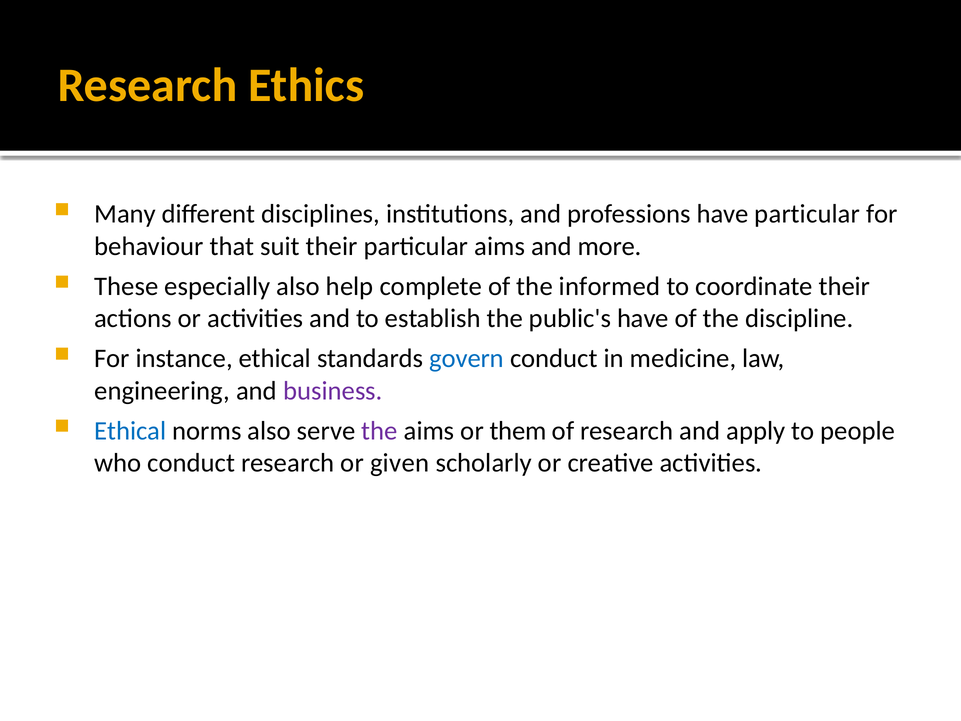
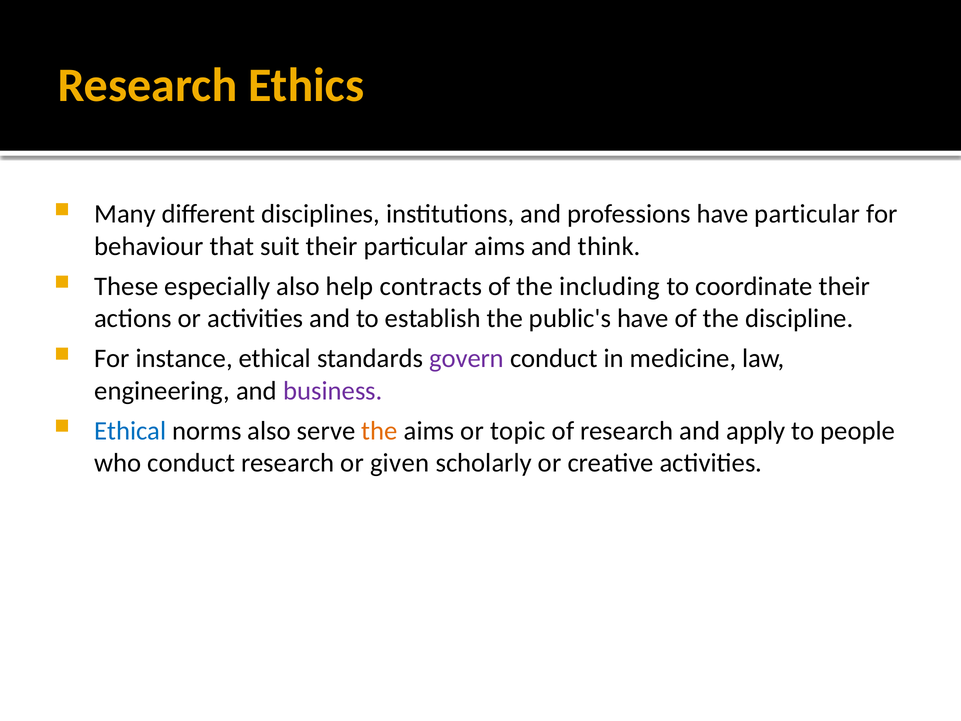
more: more -> think
complete: complete -> contracts
informed: informed -> including
govern colour: blue -> purple
the at (380, 431) colour: purple -> orange
them: them -> topic
